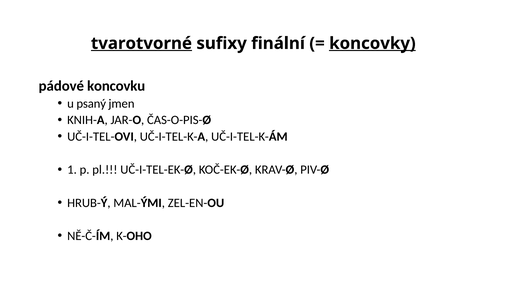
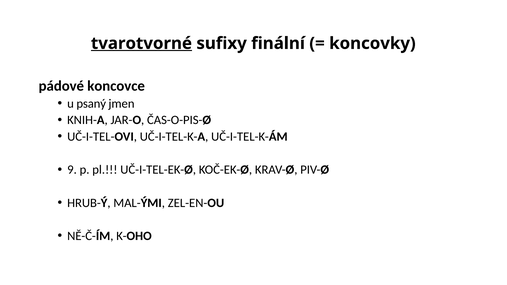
koncovky underline: present -> none
koncovku: koncovku -> koncovce
1: 1 -> 9
